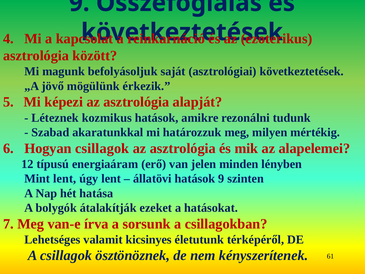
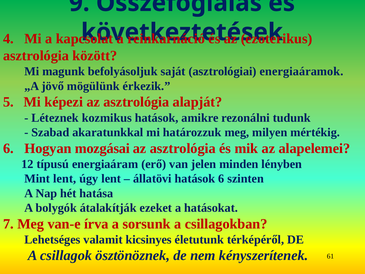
asztrológiai következtetések: következtetések -> energiaáramok
Hogyan csillagok: csillagok -> mozgásai
hatások 9: 9 -> 6
